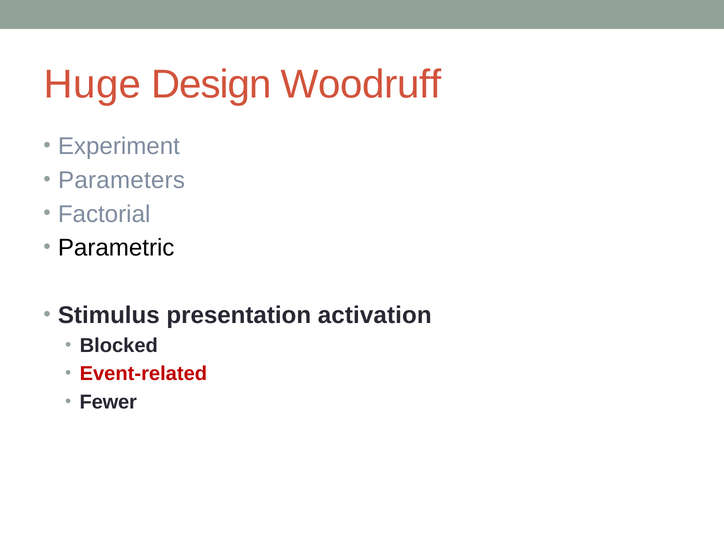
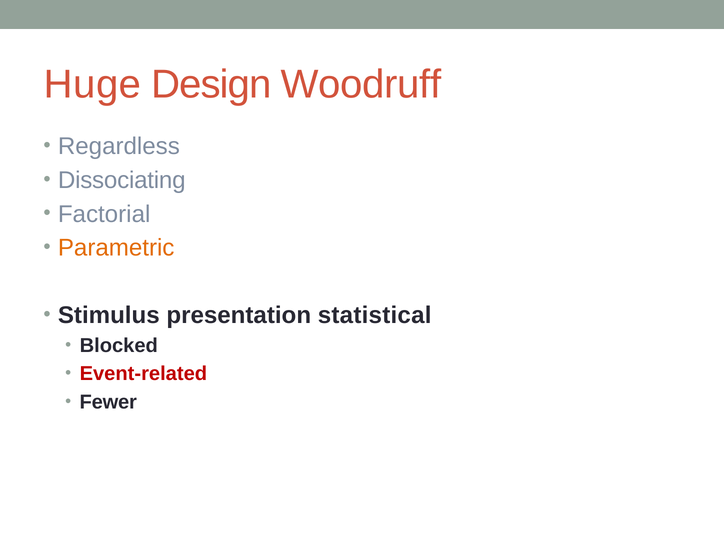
Experiment: Experiment -> Regardless
Parameters: Parameters -> Dissociating
Parametric colour: black -> orange
activation: activation -> statistical
